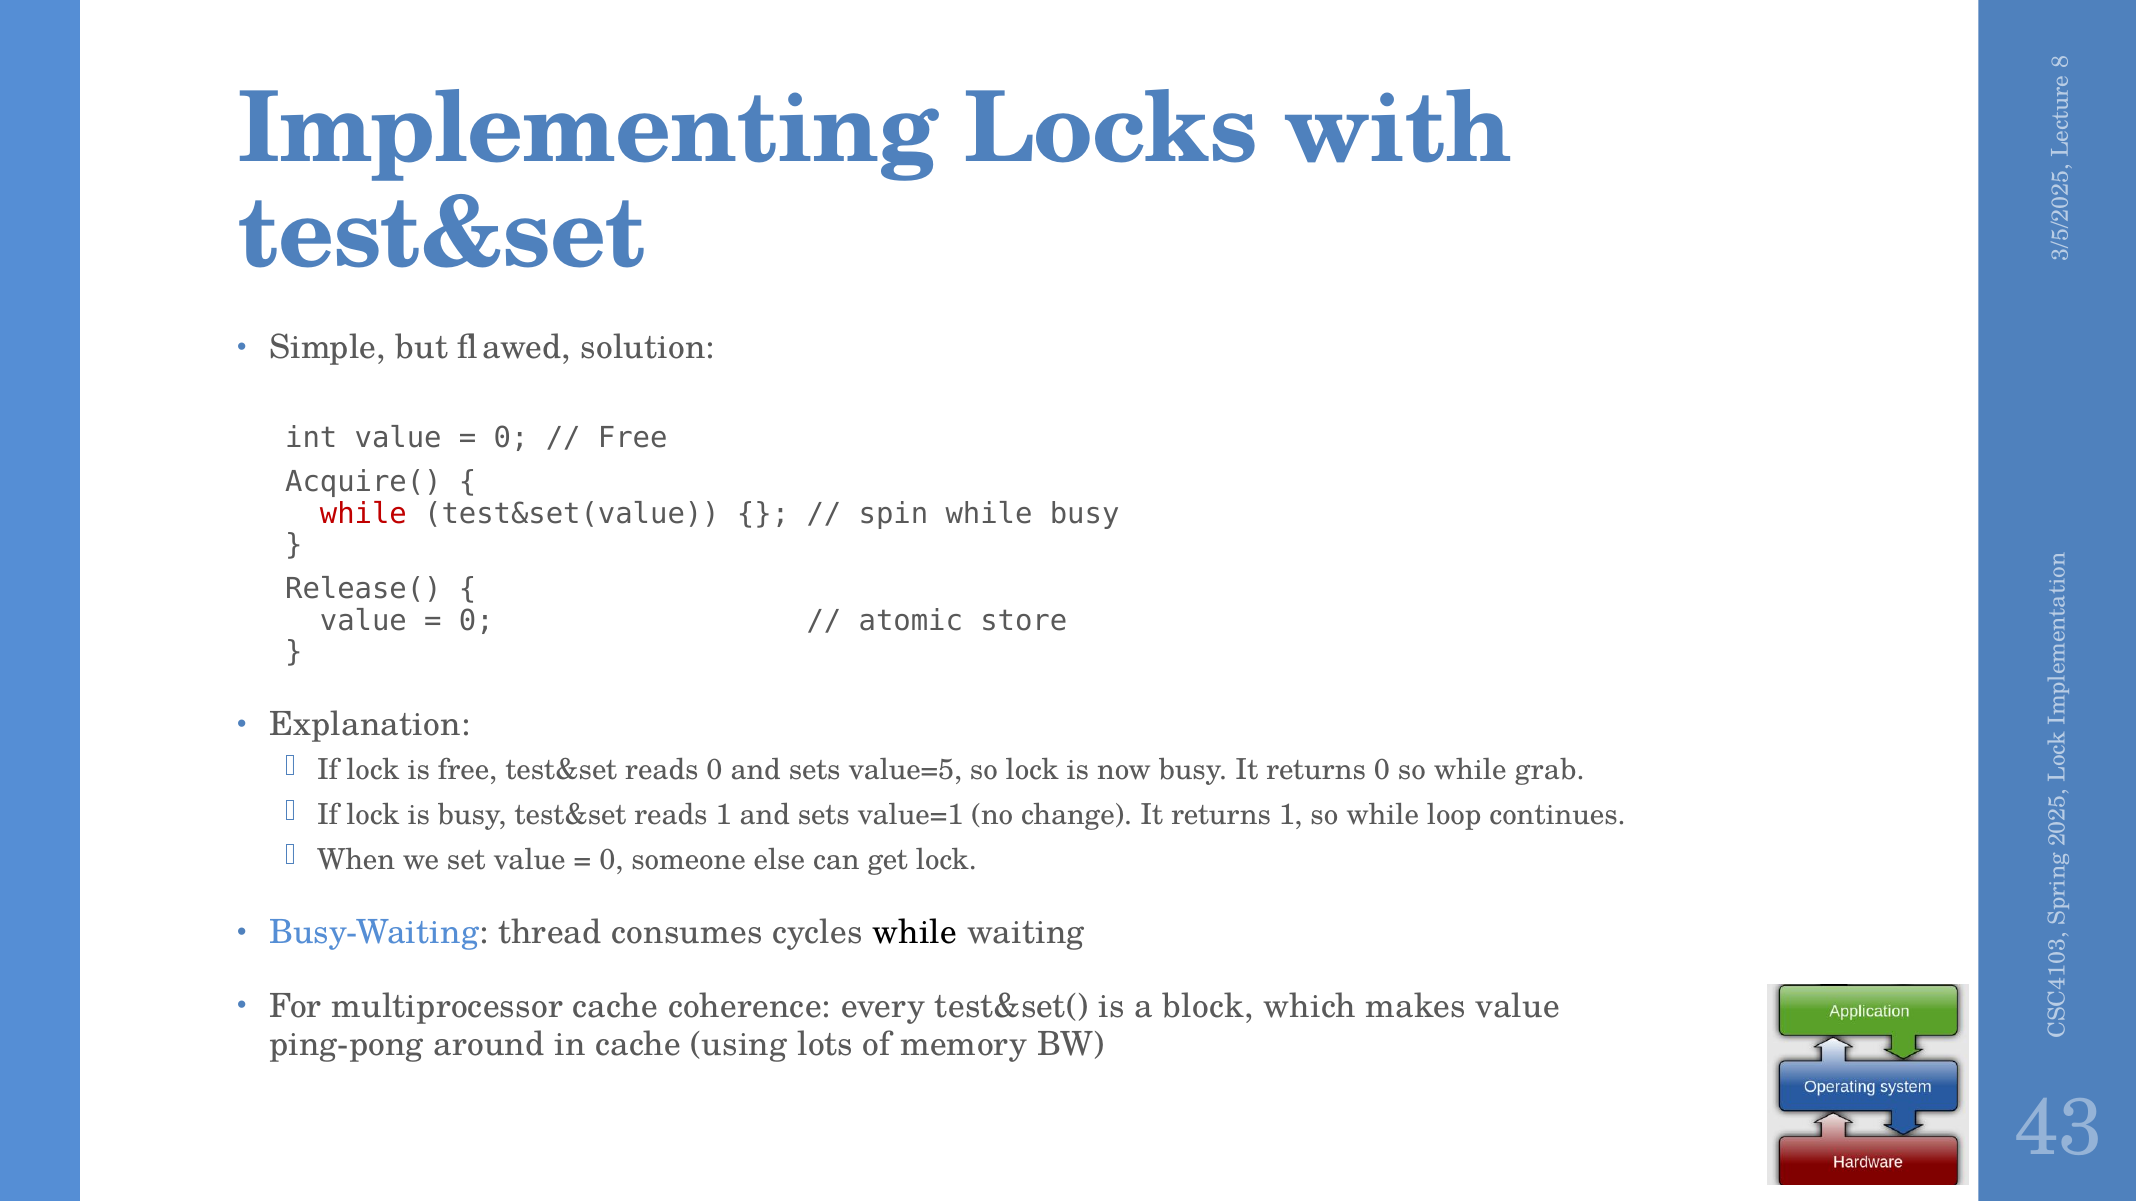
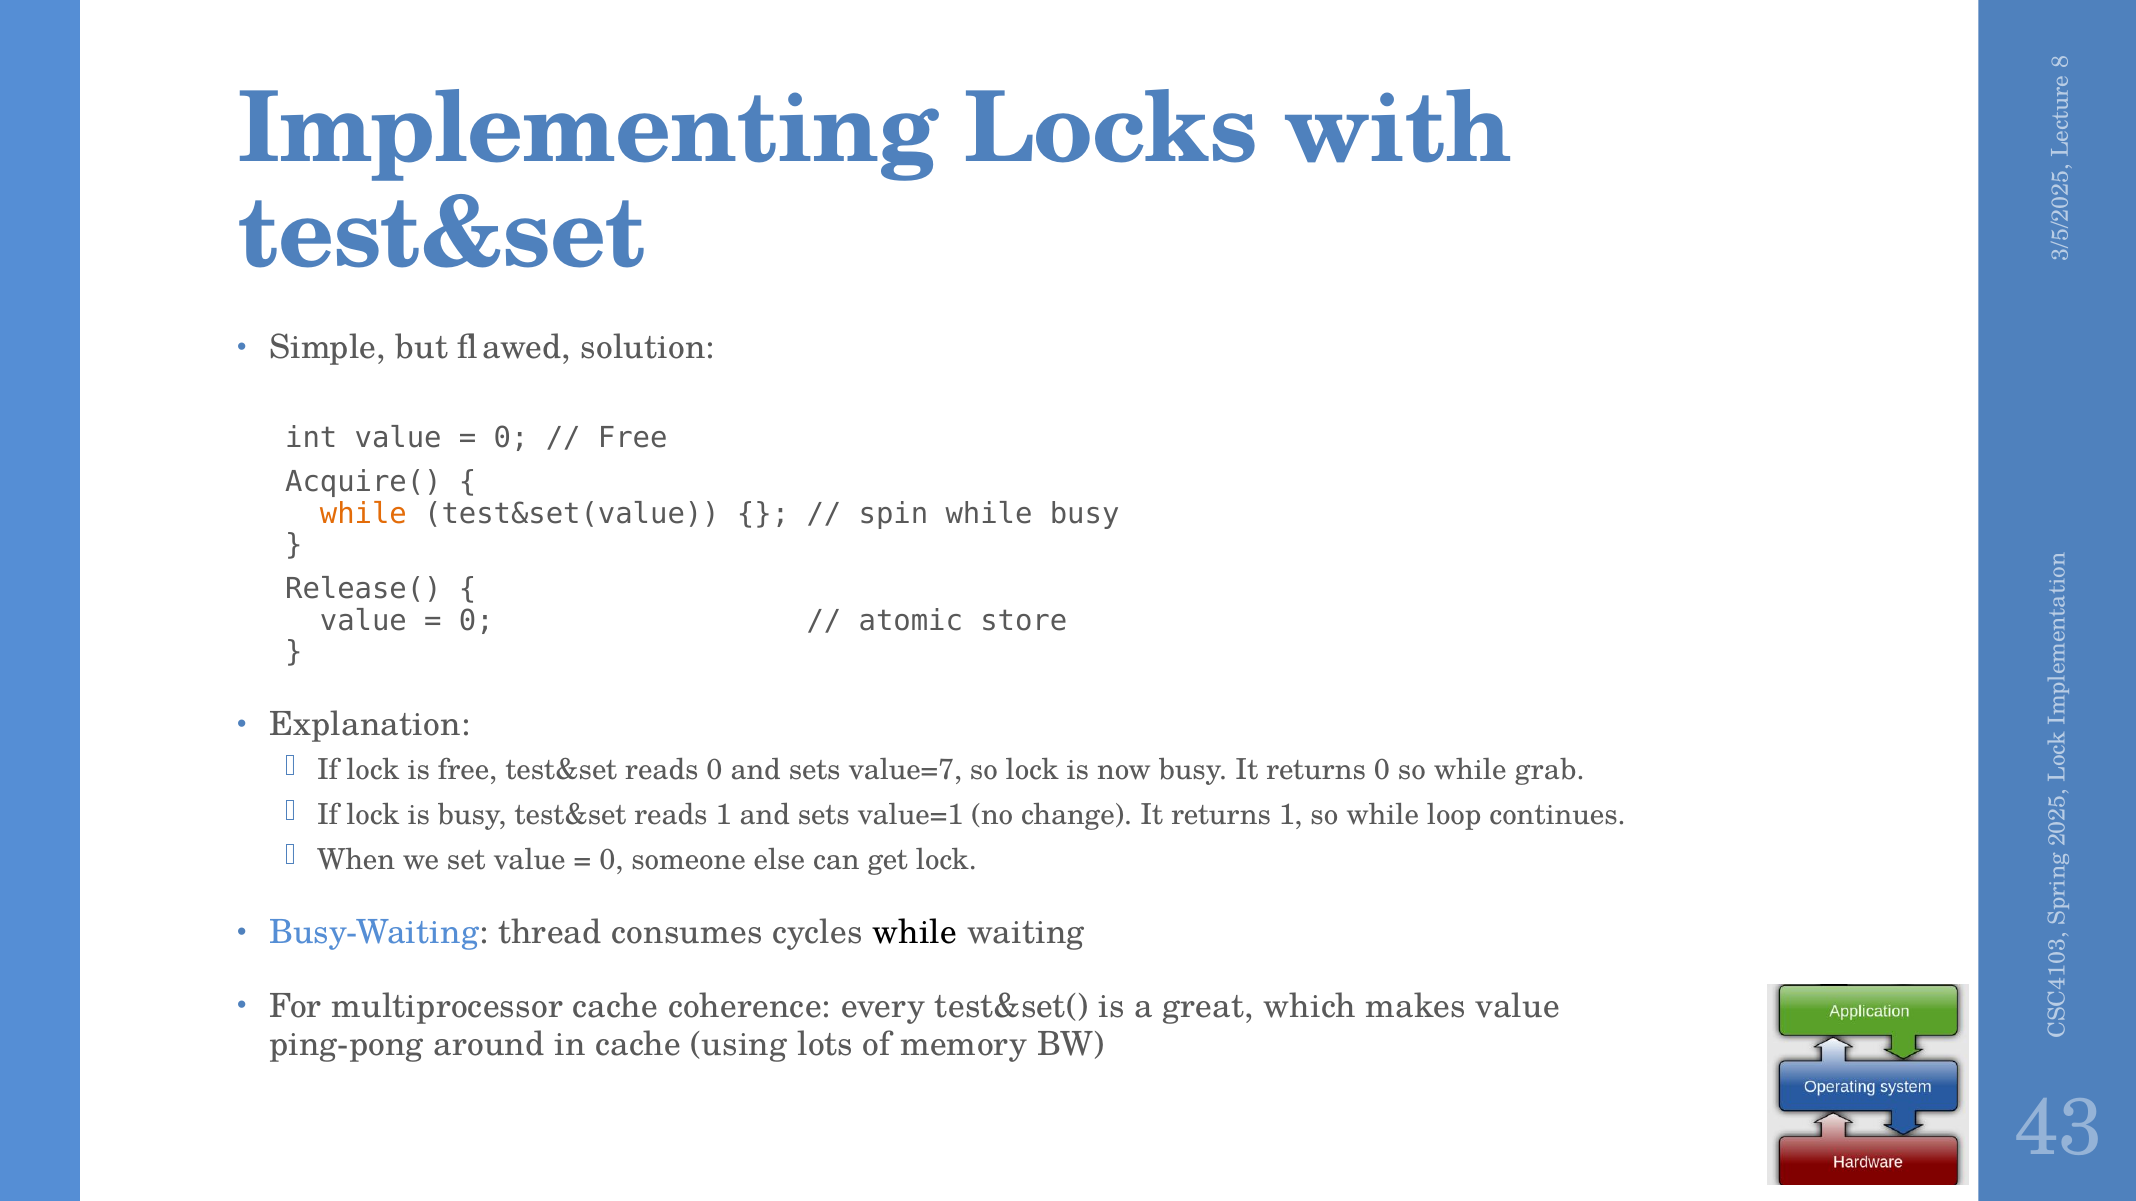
while at (363, 514) colour: red -> orange
value=5: value=5 -> value=7
block: block -> great
